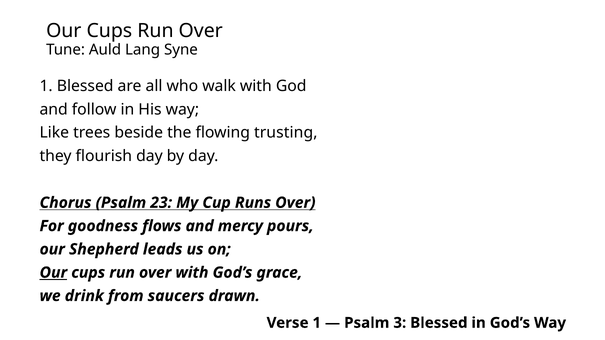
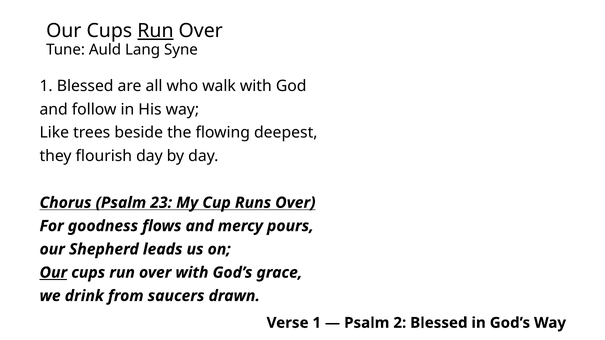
Run at (155, 31) underline: none -> present
trusting: trusting -> deepest
3: 3 -> 2
